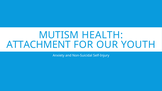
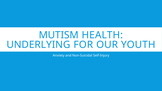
ATTACHMENT: ATTACHMENT -> UNDERLYING
